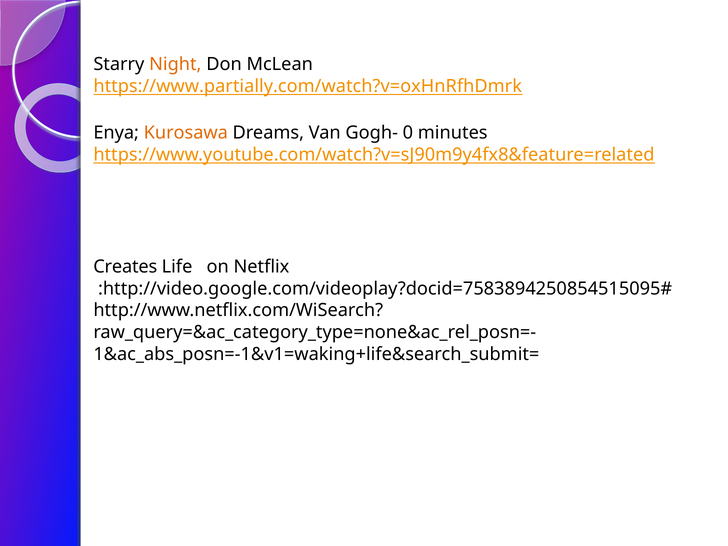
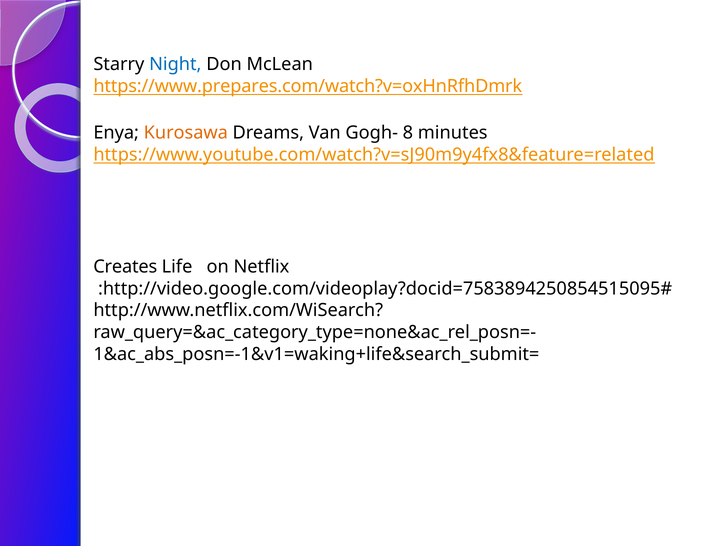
Night colour: orange -> blue
https://www.partially.com/watch?v=oxHnRfhDmrk: https://www.partially.com/watch?v=oxHnRfhDmrk -> https://www.prepares.com/watch?v=oxHnRfhDmrk
0: 0 -> 8
